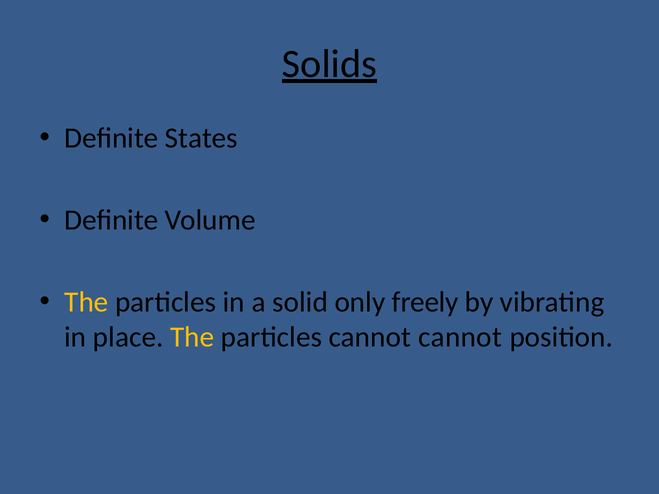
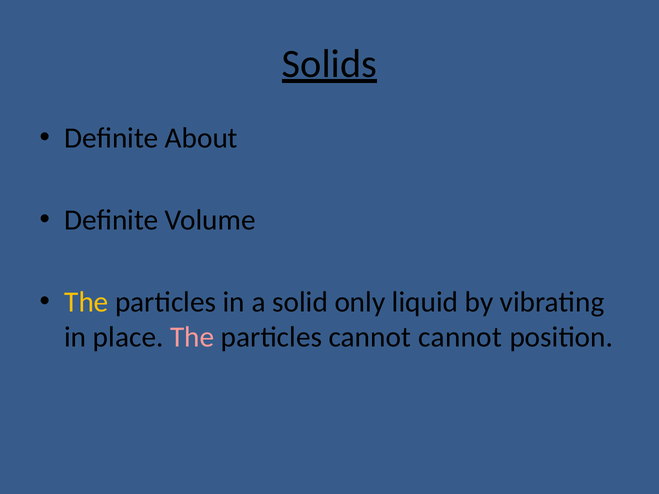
States: States -> About
freely: freely -> liquid
The at (192, 337) colour: yellow -> pink
